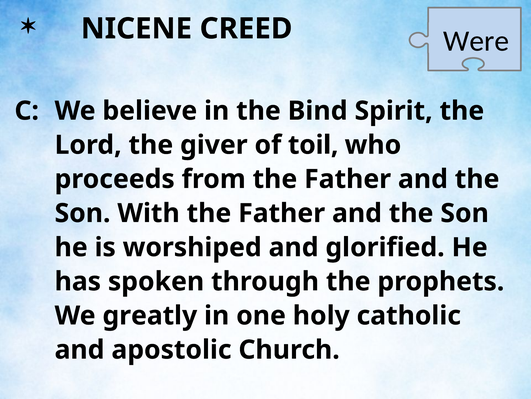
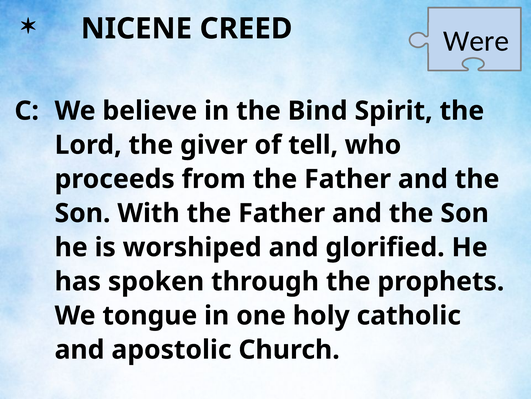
toil: toil -> tell
greatly: greatly -> tongue
